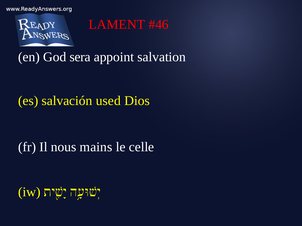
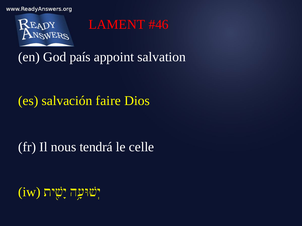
sera: sera -> país
used: used -> faire
mains: mains -> tendrá
